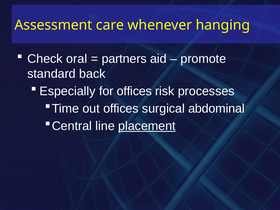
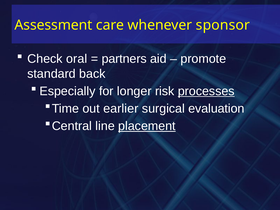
hanging: hanging -> sponsor
for offices: offices -> longer
processes underline: none -> present
out offices: offices -> earlier
abdominal: abdominal -> evaluation
